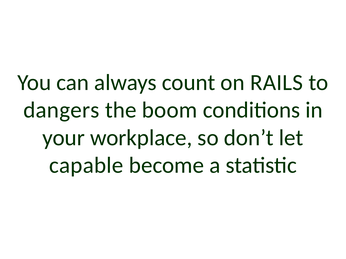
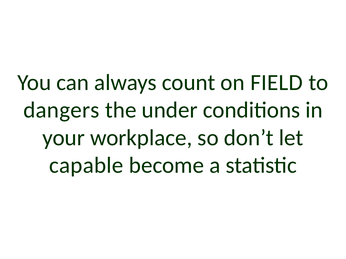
RAILS: RAILS -> FIELD
boom: boom -> under
